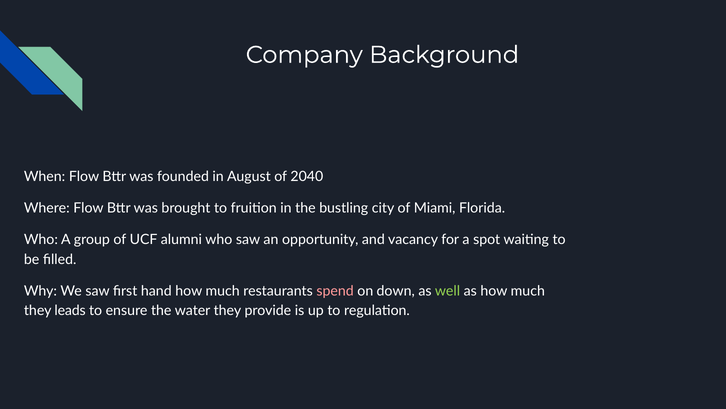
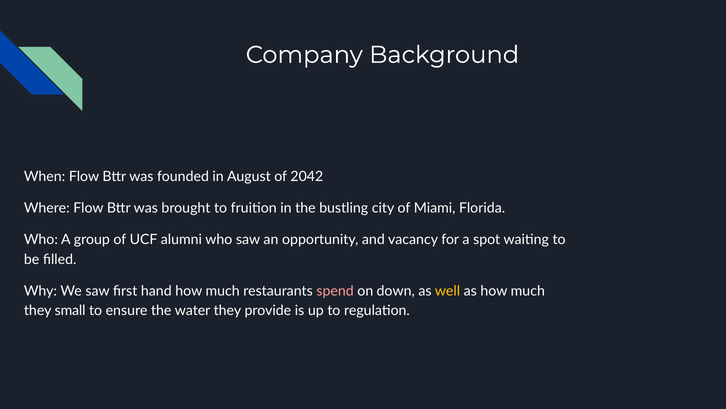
2040: 2040 -> 2042
well colour: light green -> yellow
leads: leads -> small
